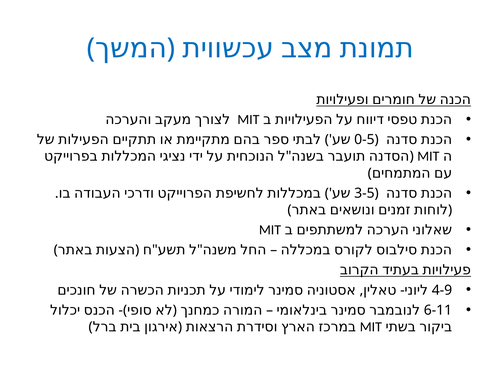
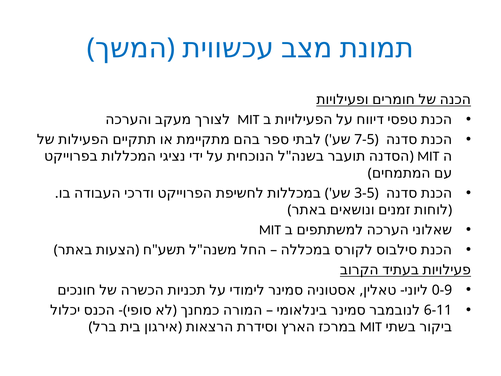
0-5: 0-5 -> 7-5
4-9: 4-9 -> 0-9
